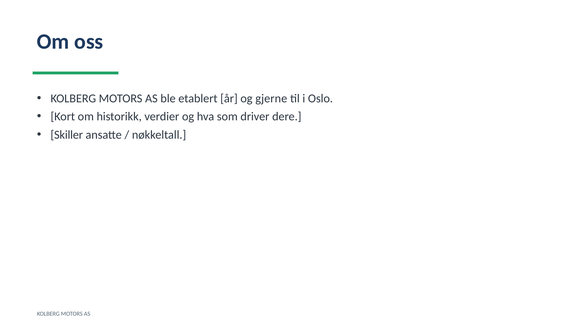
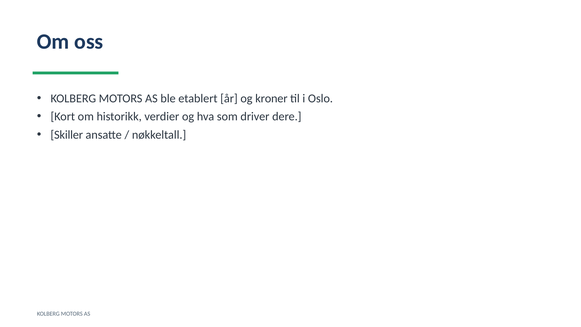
gjerne: gjerne -> kroner
